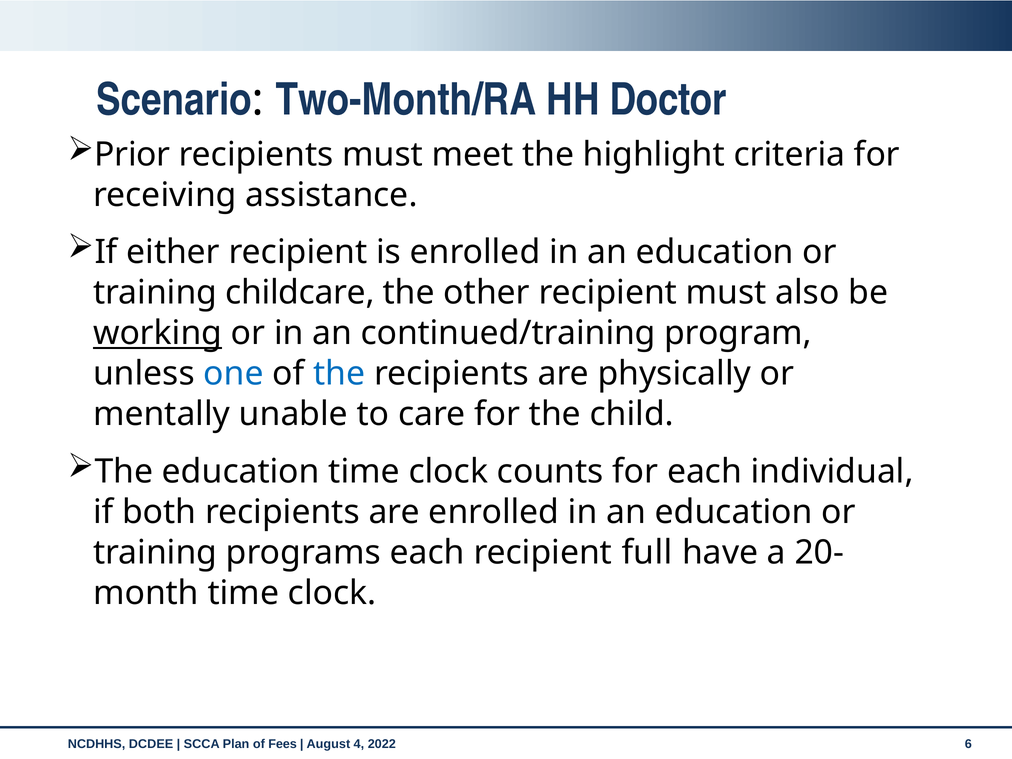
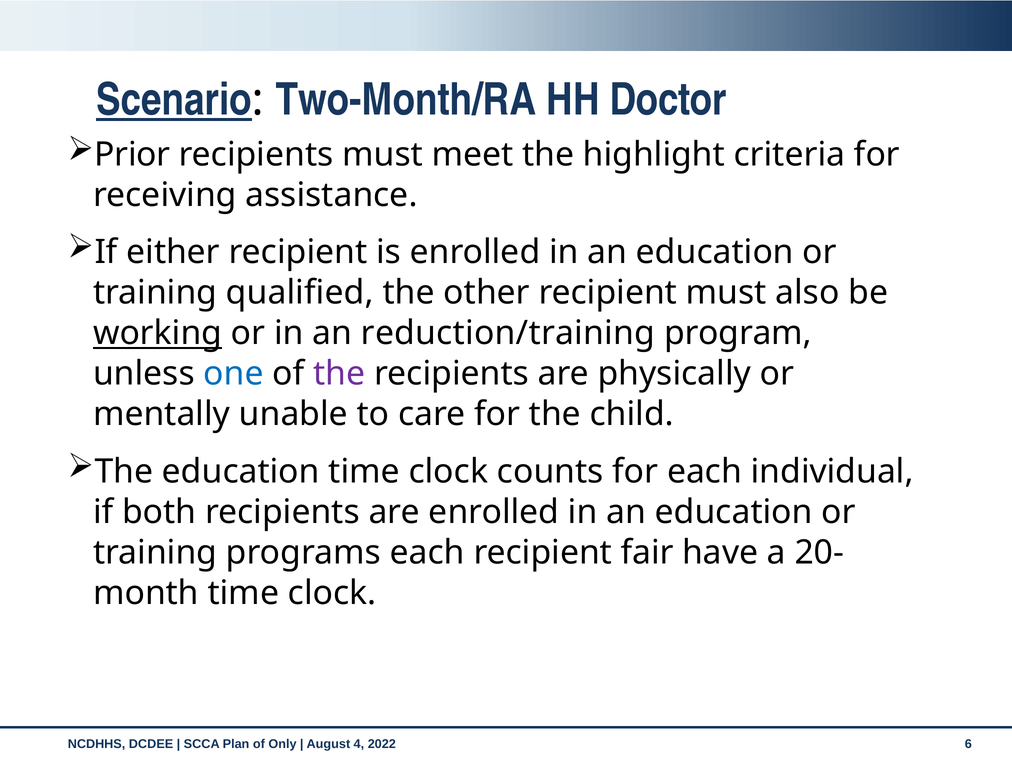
Scenario underline: none -> present
childcare: childcare -> qualified
continued/training: continued/training -> reduction/training
the at (339, 374) colour: blue -> purple
full: full -> fair
Fees: Fees -> Only
